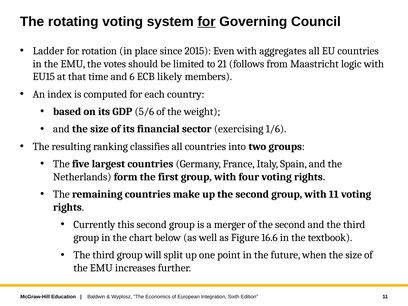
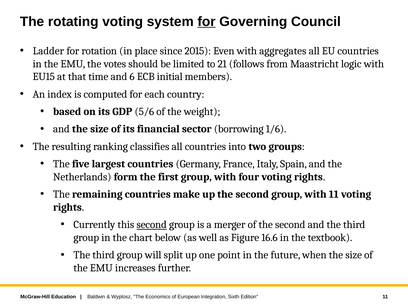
likely: likely -> initial
exercising: exercising -> borrowing
second at (152, 225) underline: none -> present
